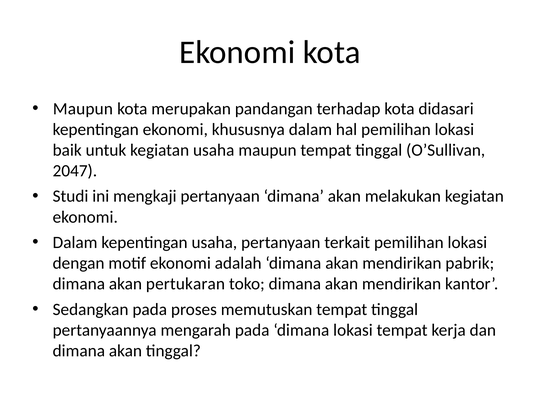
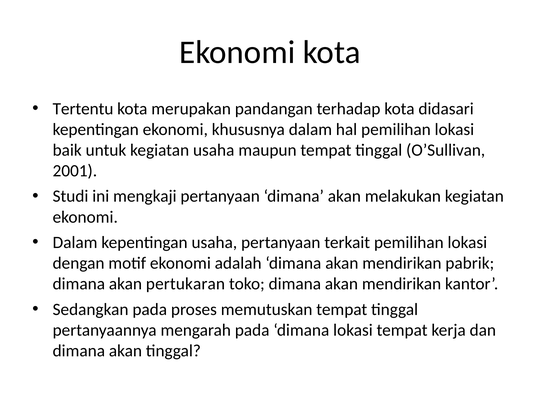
Maupun at (83, 109): Maupun -> Tertentu
2047: 2047 -> 2001
